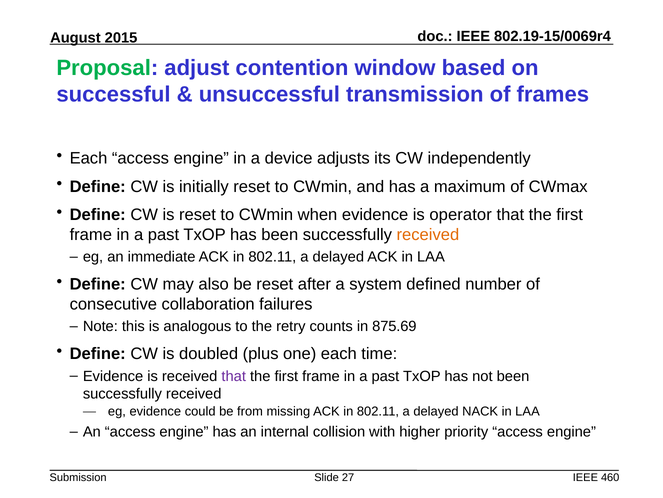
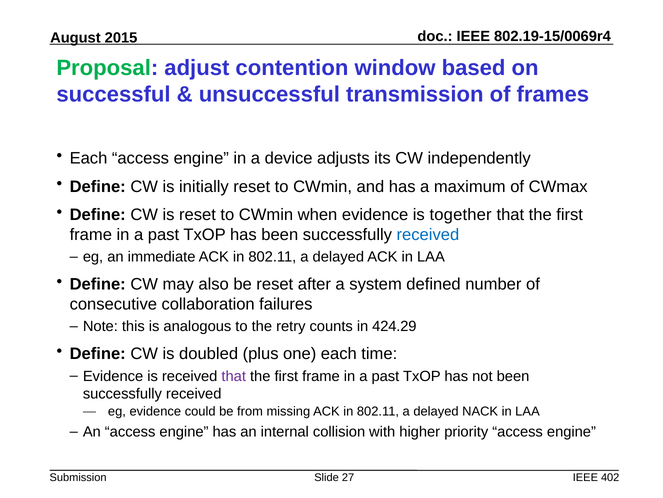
operator: operator -> together
received at (428, 234) colour: orange -> blue
875.69: 875.69 -> 424.29
460: 460 -> 402
